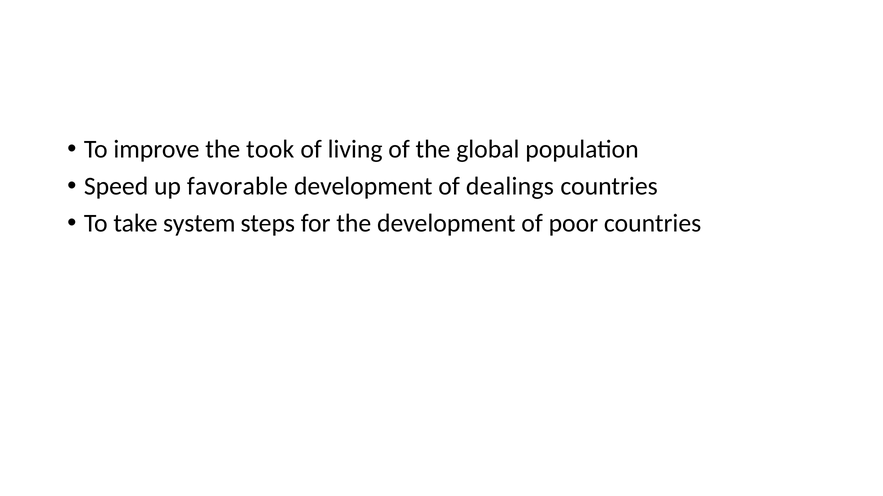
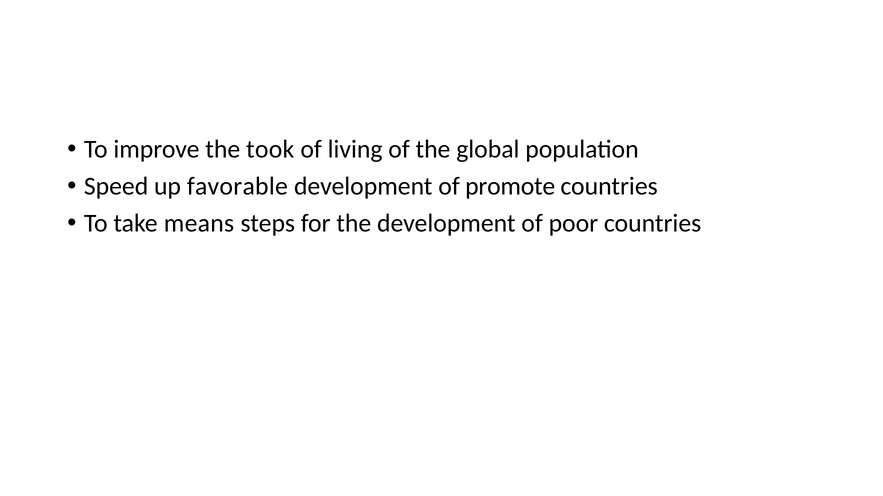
dealings: dealings -> promote
system: system -> means
